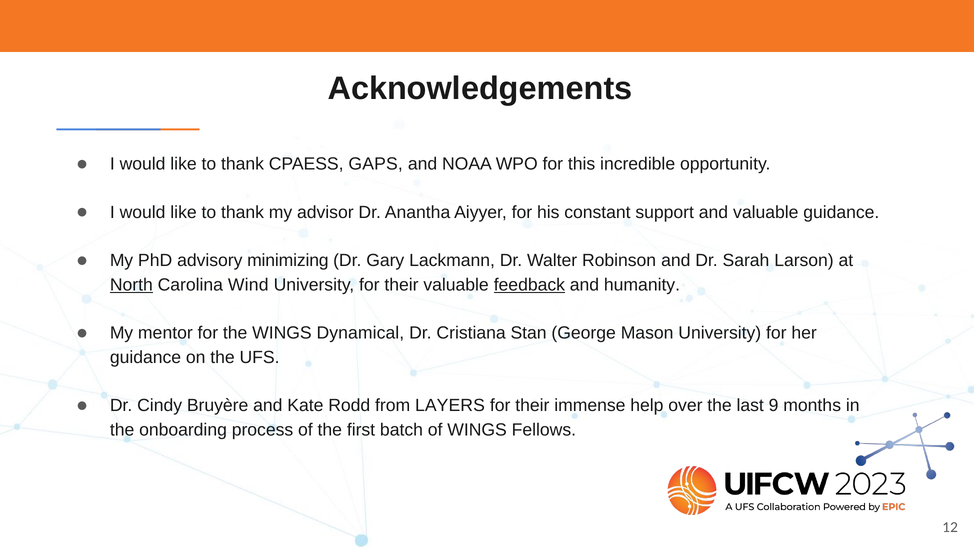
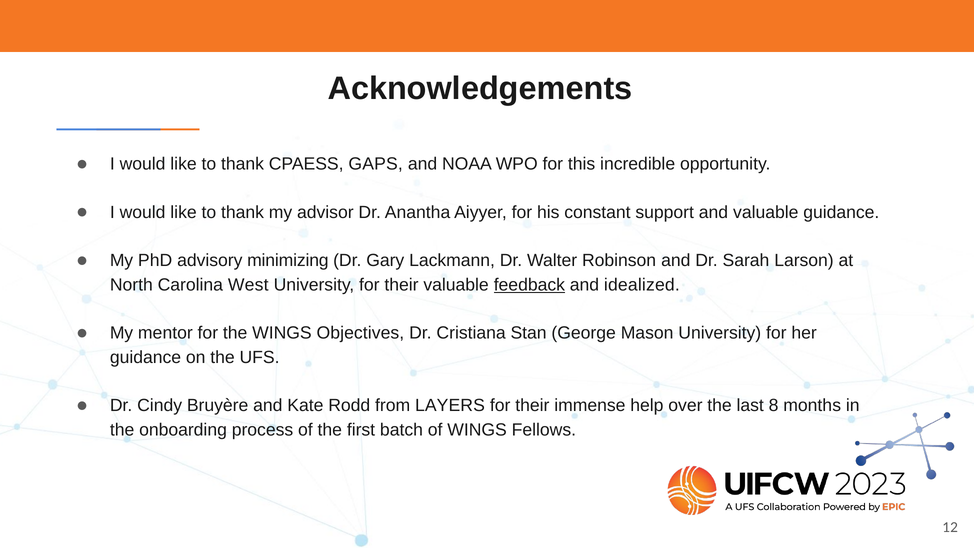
North underline: present -> none
Wind: Wind -> West
humanity: humanity -> idealized
Dynamical: Dynamical -> Objectives
9: 9 -> 8
